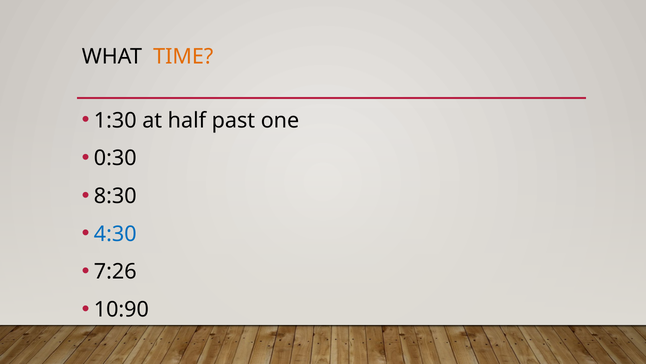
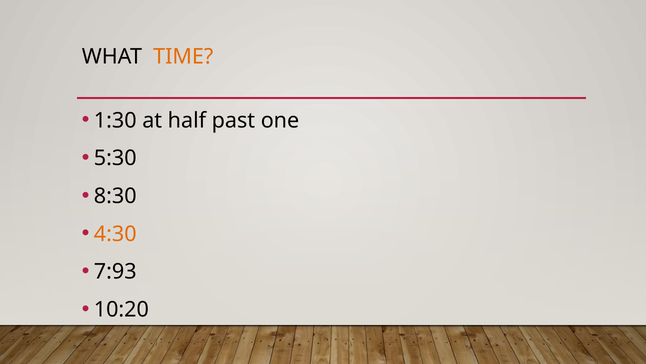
0:30: 0:30 -> 5:30
4:30 colour: blue -> orange
7:26: 7:26 -> 7:93
10:90: 10:90 -> 10:20
